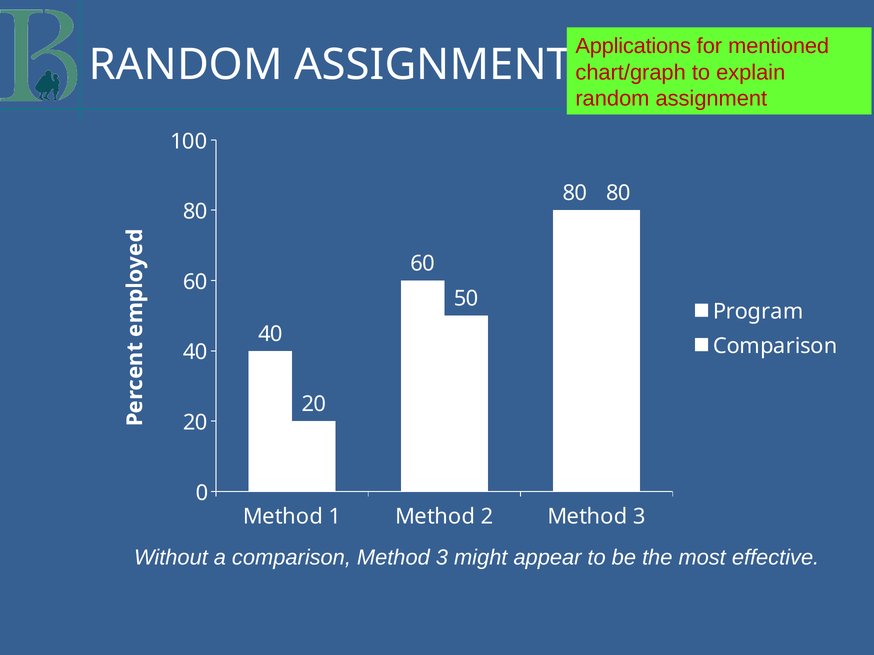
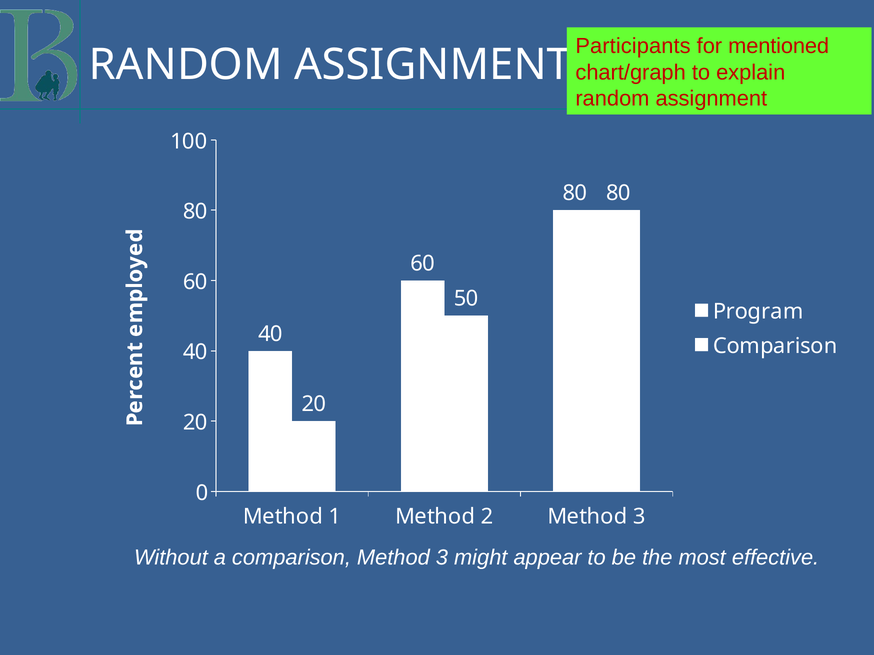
Applications: Applications -> Participants
